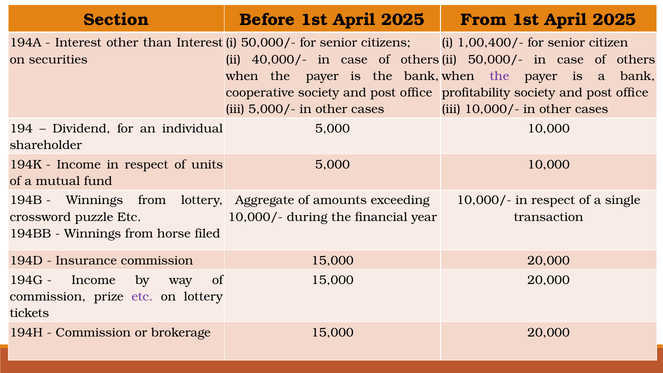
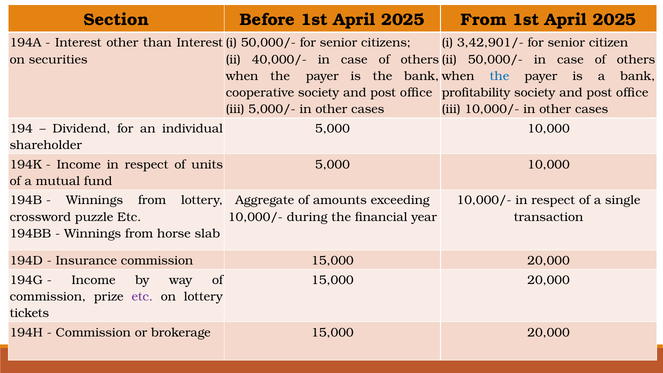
1,00,400/-: 1,00,400/- -> 3,42,901/-
the at (499, 76) colour: purple -> blue
filed: filed -> slab
